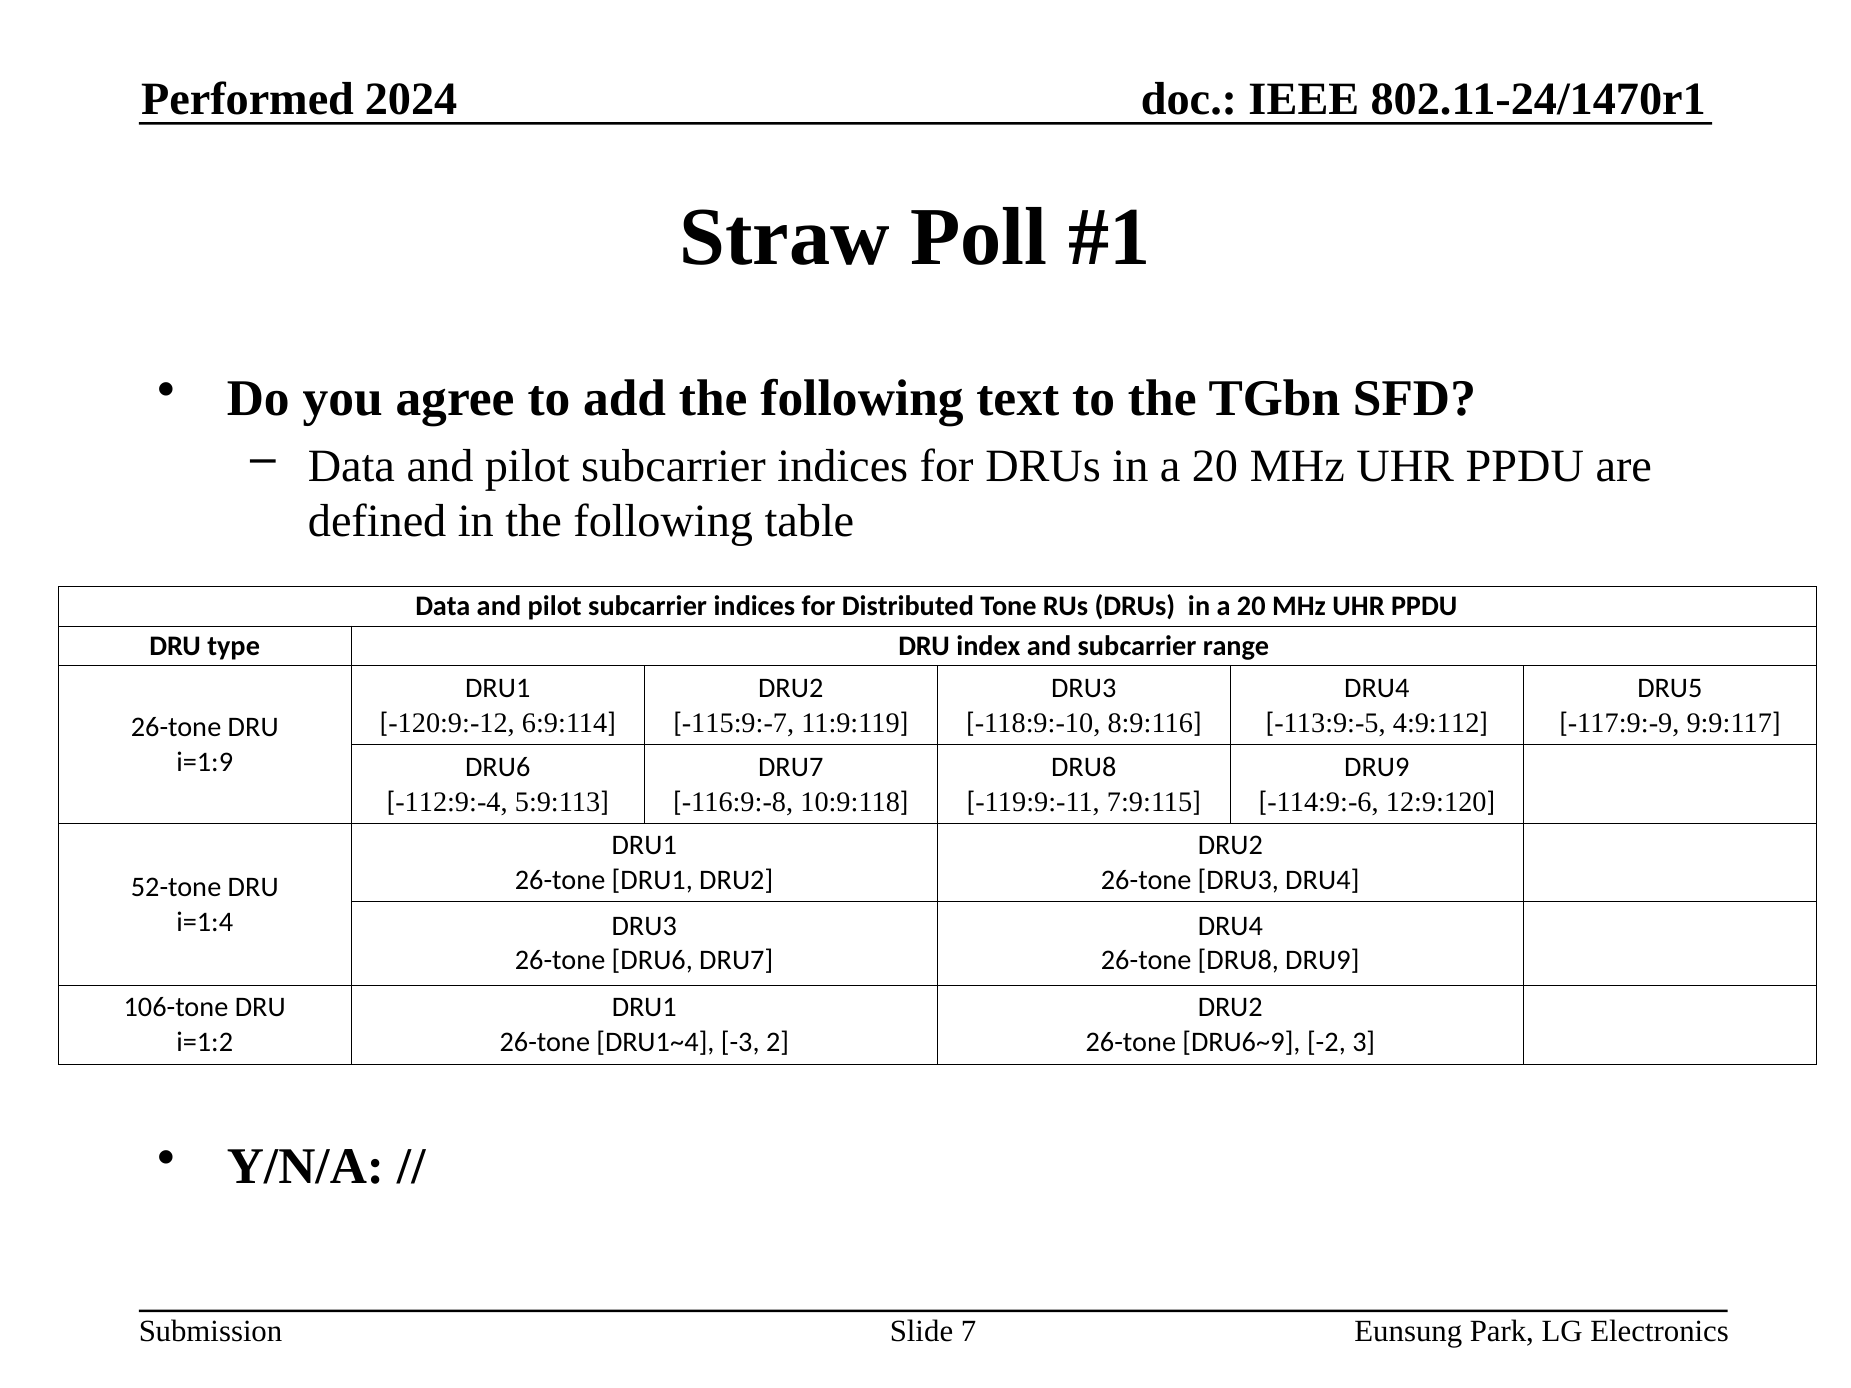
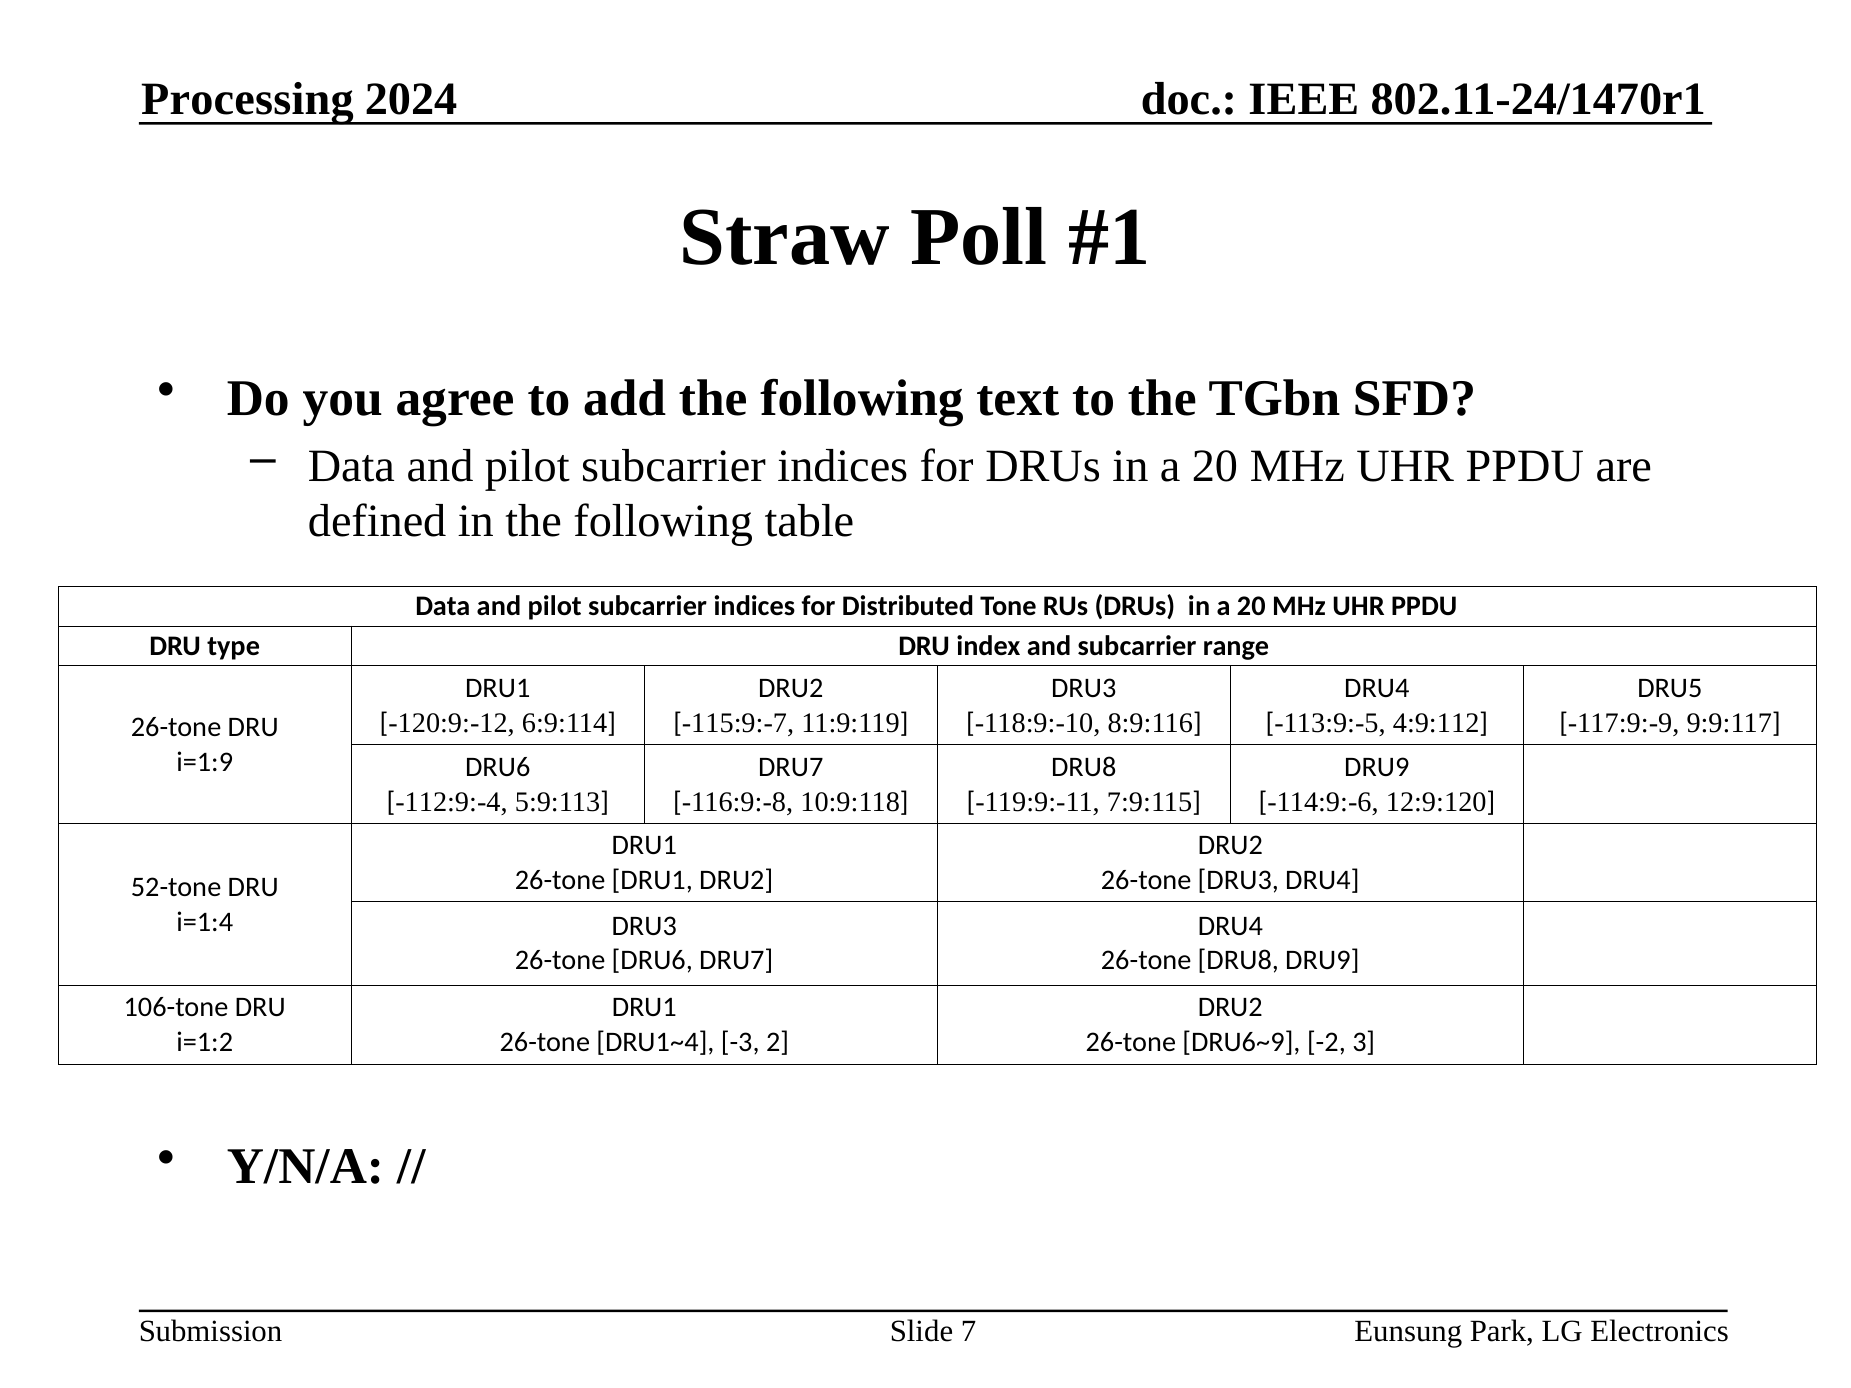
Performed: Performed -> Processing
